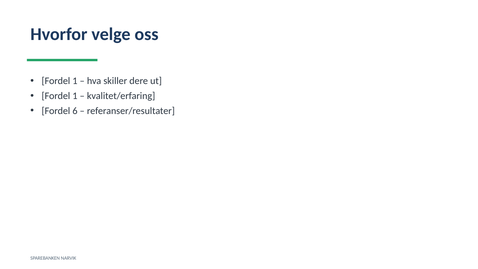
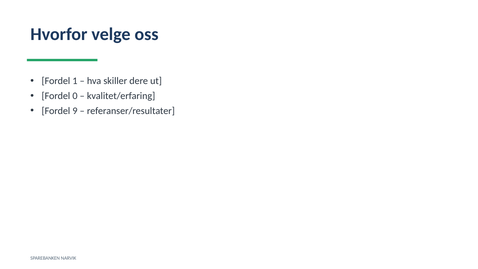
1 at (75, 96): 1 -> 0
6: 6 -> 9
